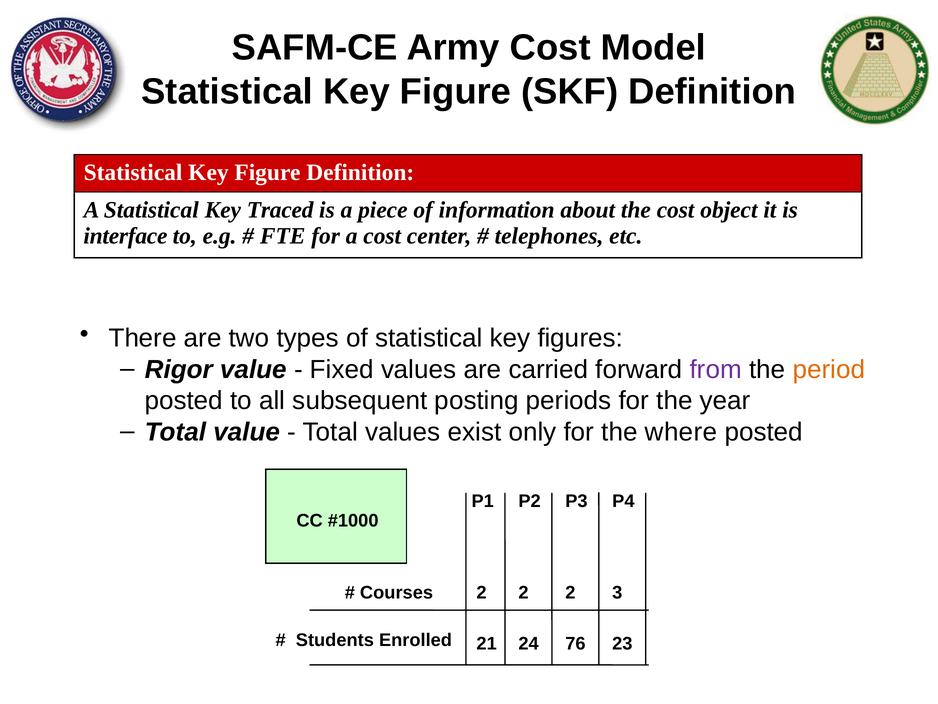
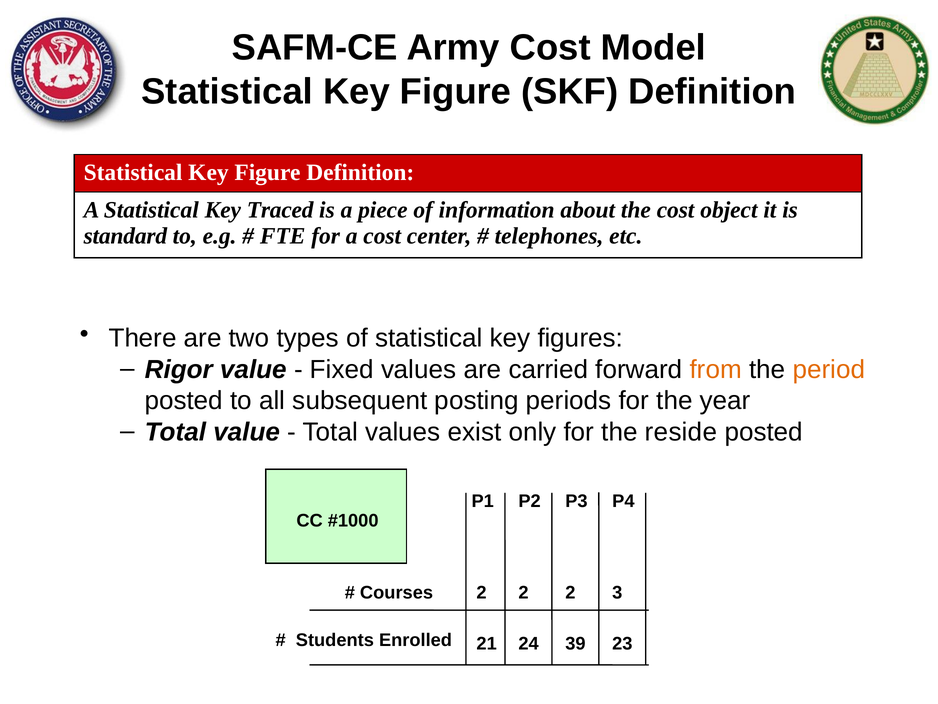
interface: interface -> standard
from colour: purple -> orange
where: where -> reside
76: 76 -> 39
